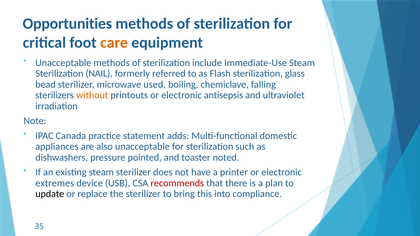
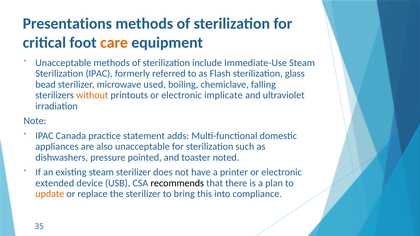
Opportunities: Opportunities -> Presentations
Sterilization NAIL: NAIL -> IPAC
antisepsis: antisepsis -> implicate
extremes: extremes -> extended
recommends colour: red -> black
update colour: black -> orange
